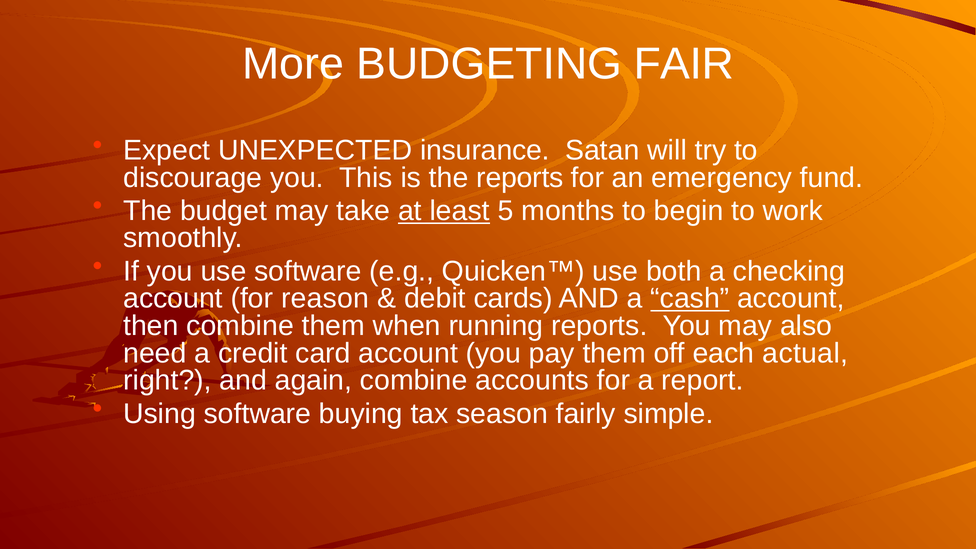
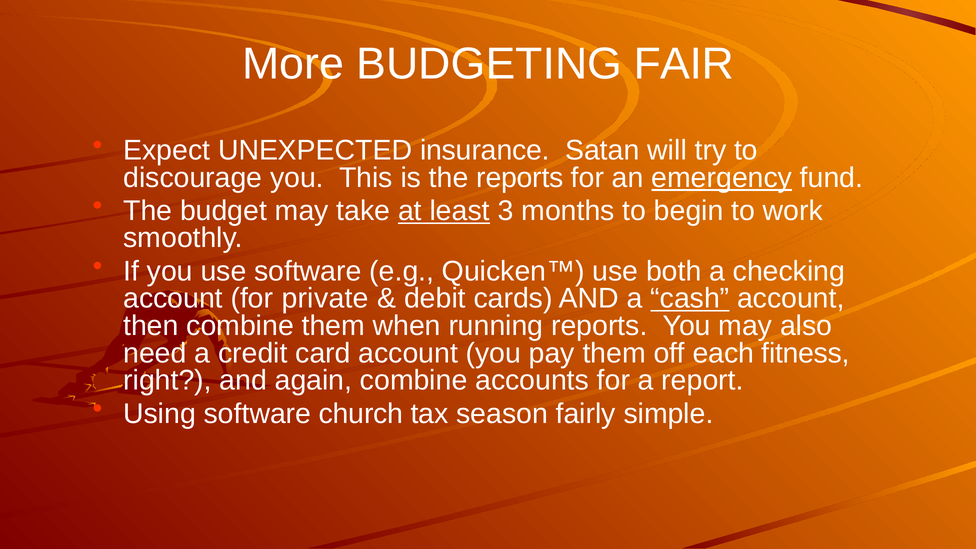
emergency underline: none -> present
5: 5 -> 3
reason: reason -> private
actual: actual -> fitness
buying: buying -> church
